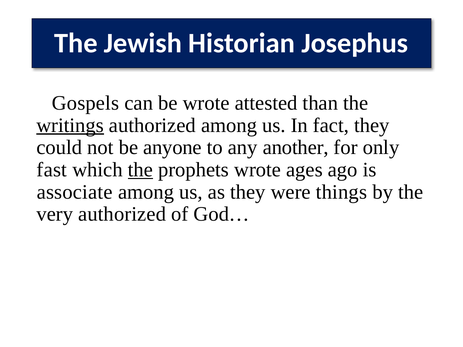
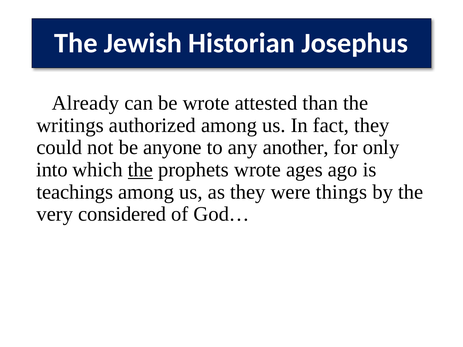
Gospels: Gospels -> Already
writings underline: present -> none
fast: fast -> into
associate: associate -> teachings
very authorized: authorized -> considered
